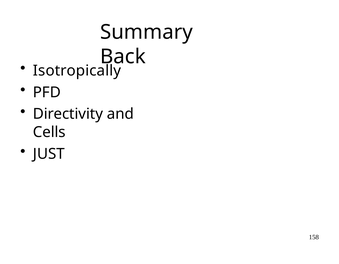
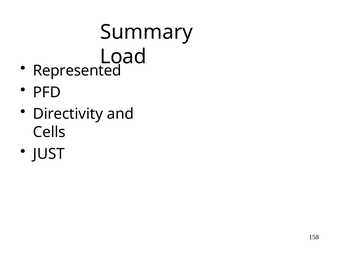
Back: Back -> Load
Isotropically: Isotropically -> Represented
